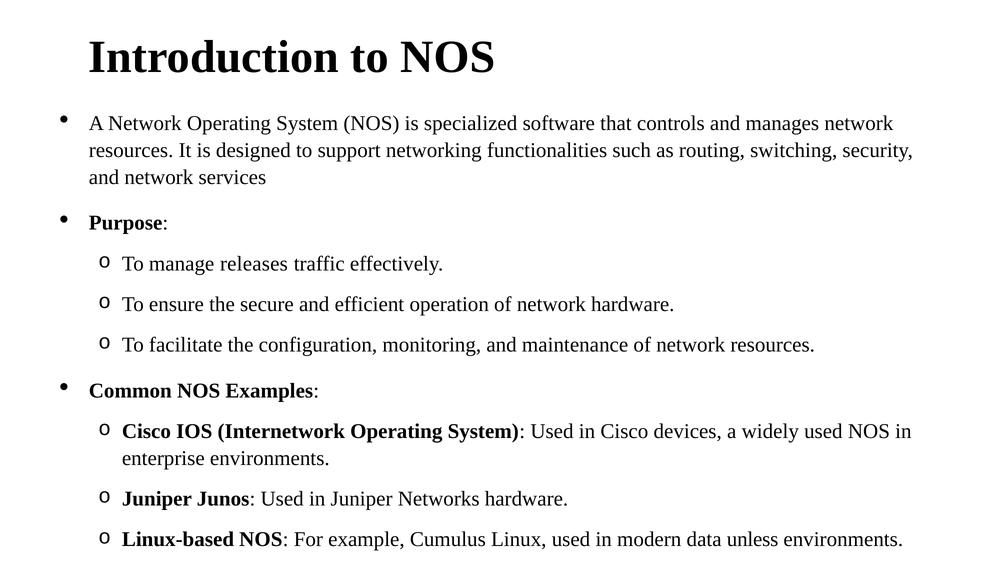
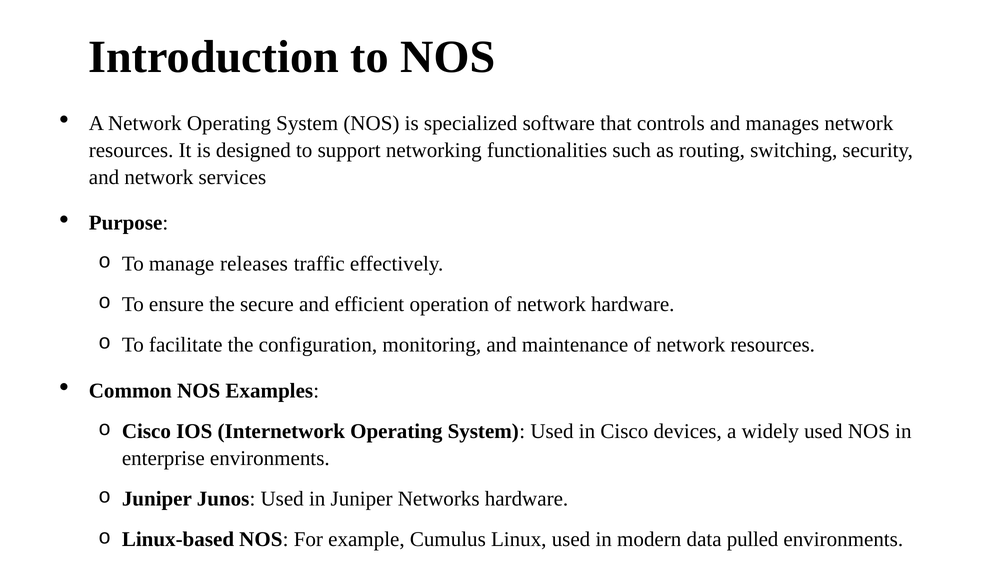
unless: unless -> pulled
